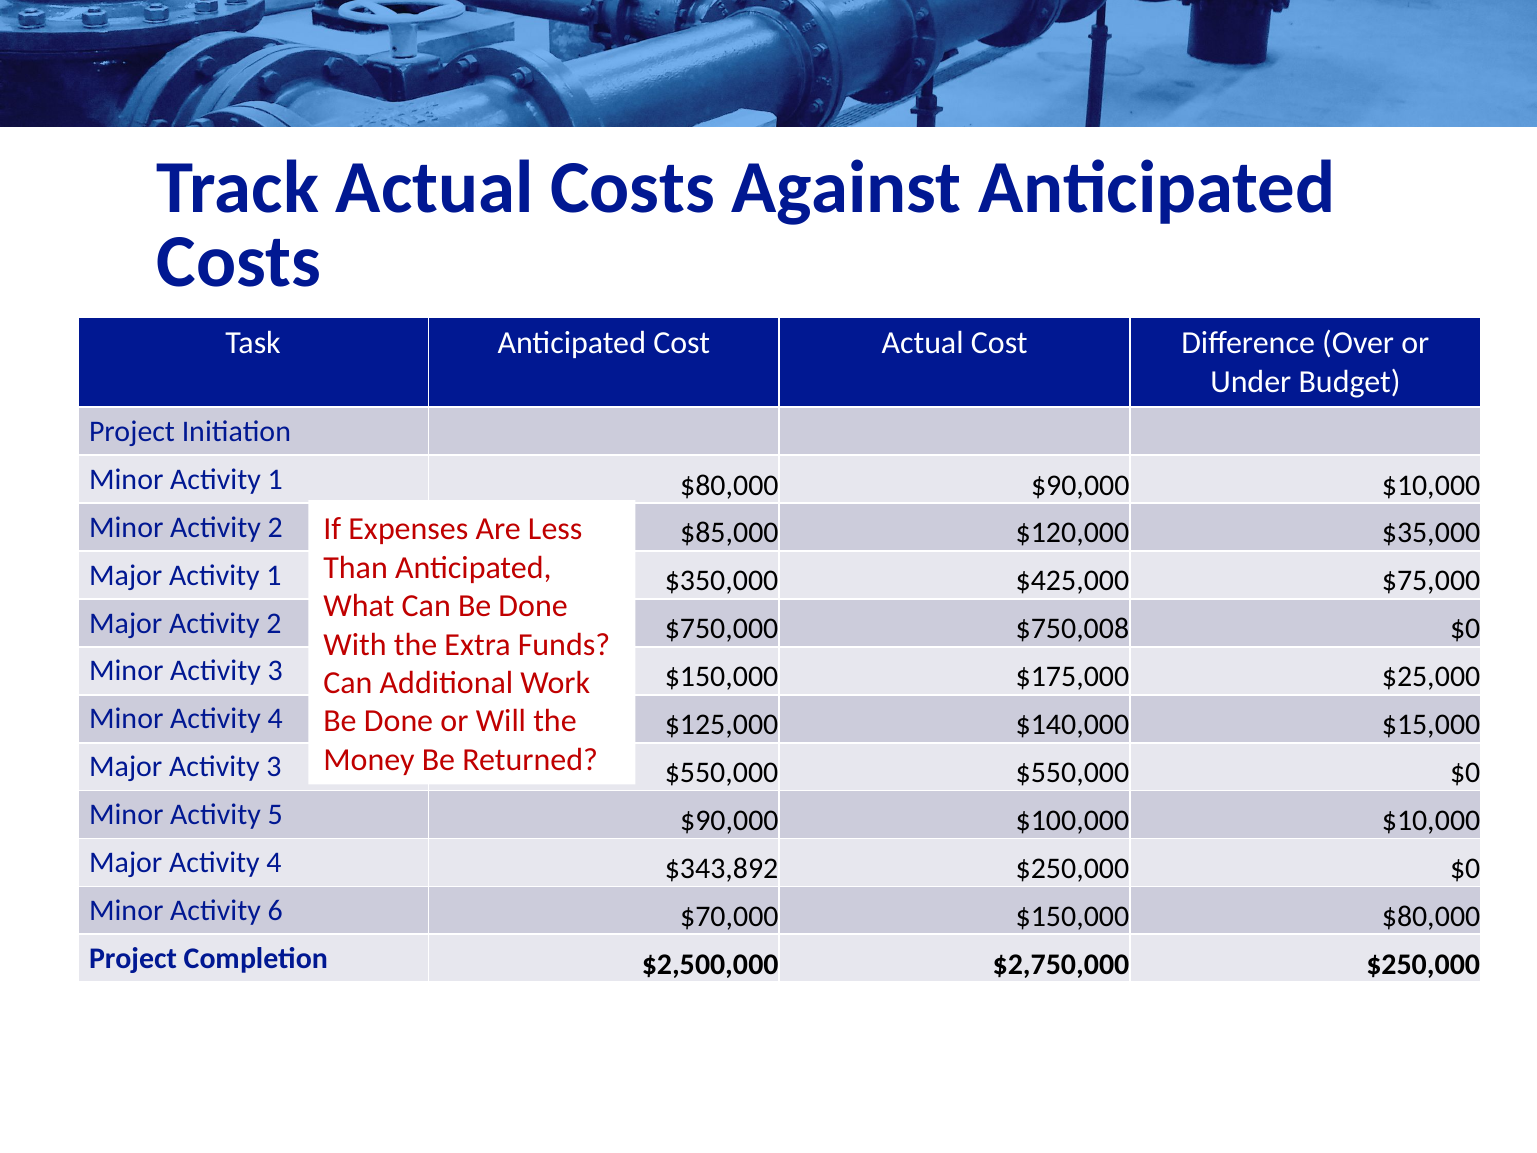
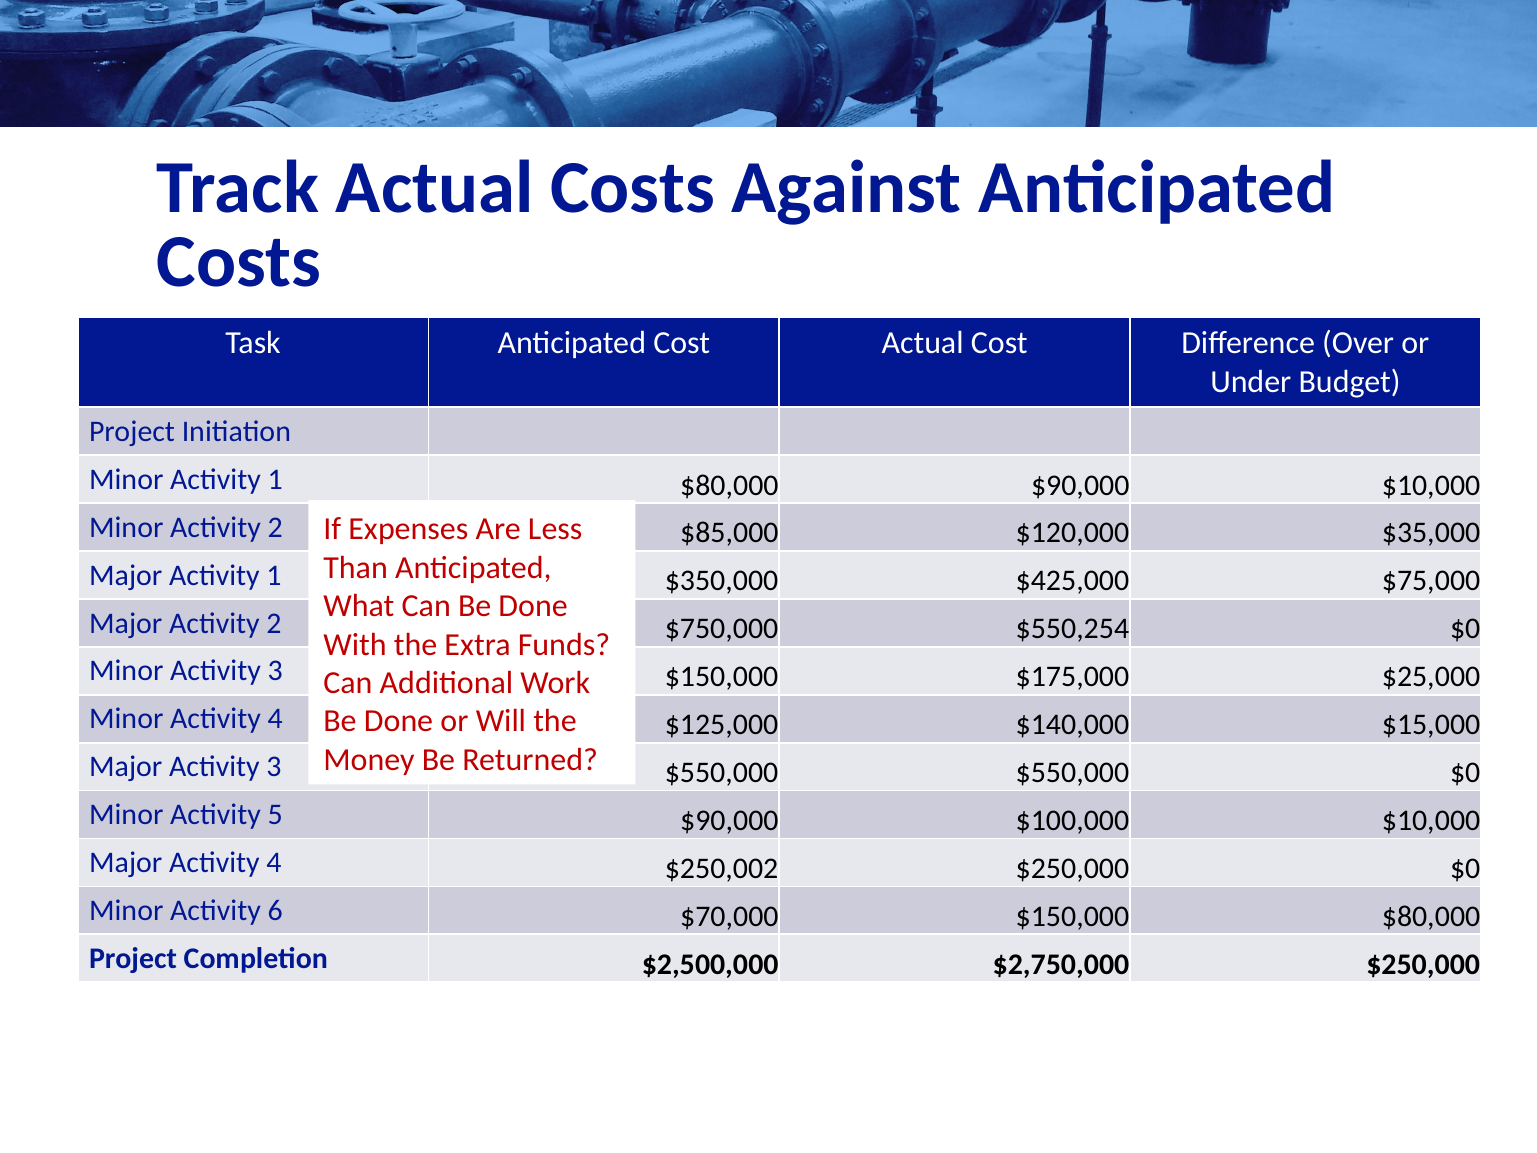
$750,008: $750,008 -> $550,254
$343,892: $343,892 -> $250,002
